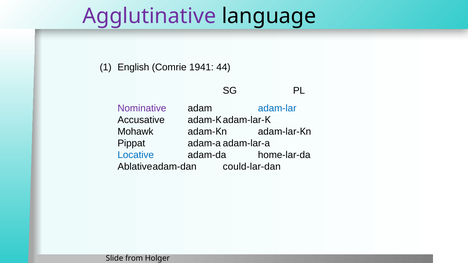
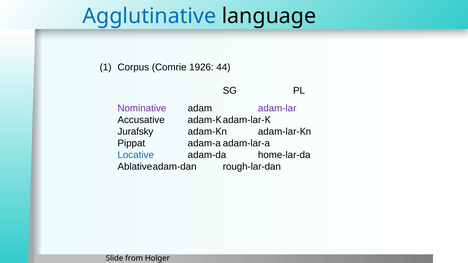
Agglutinative colour: purple -> blue
English: English -> Corpus
1941: 1941 -> 1926
adam-lar colour: blue -> purple
Mohawk: Mohawk -> Jurafsky
could-lar-dan: could-lar-dan -> rough-lar-dan
